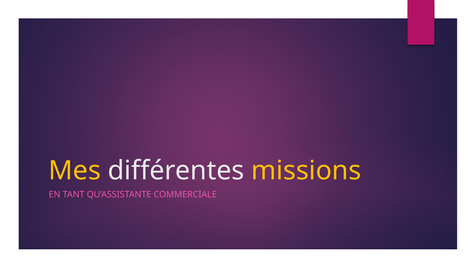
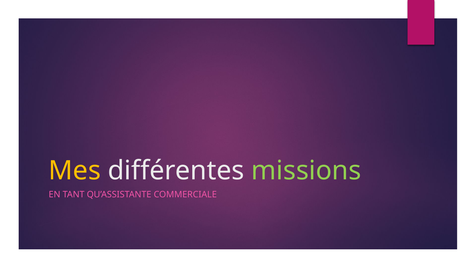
missions colour: yellow -> light green
